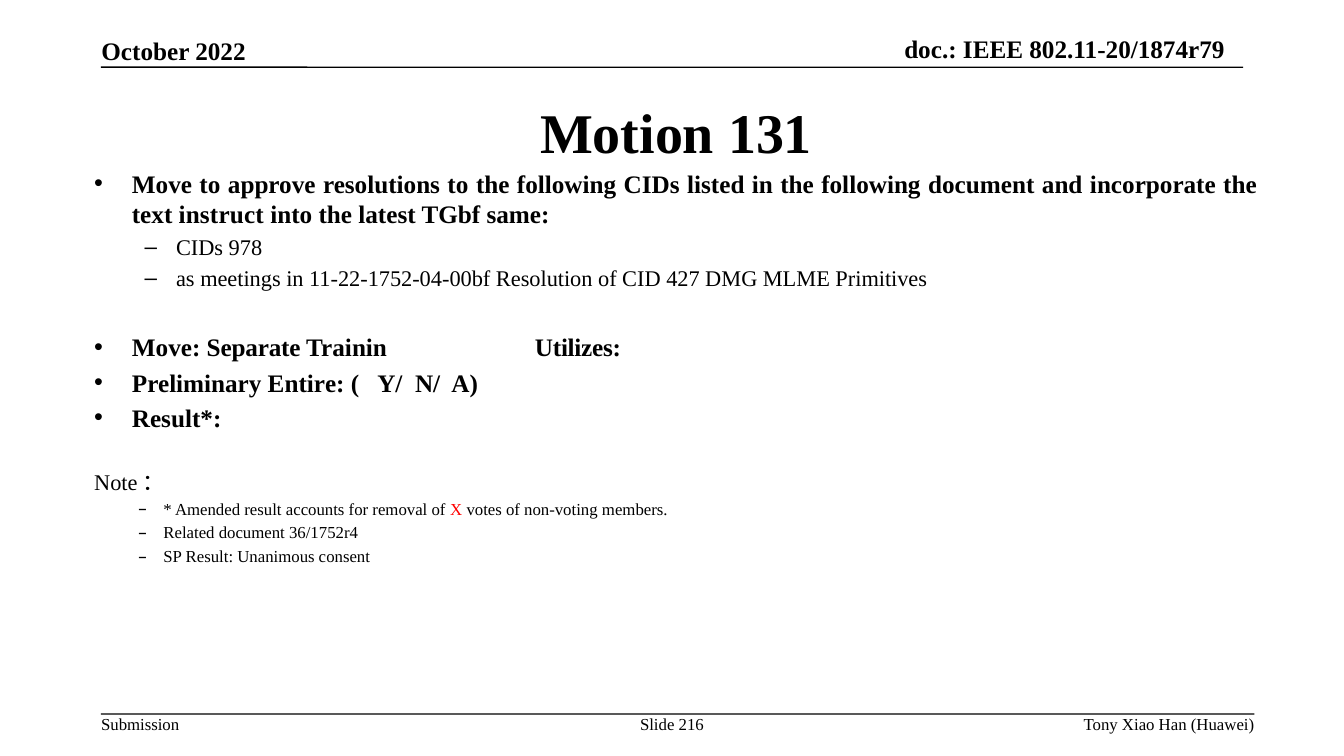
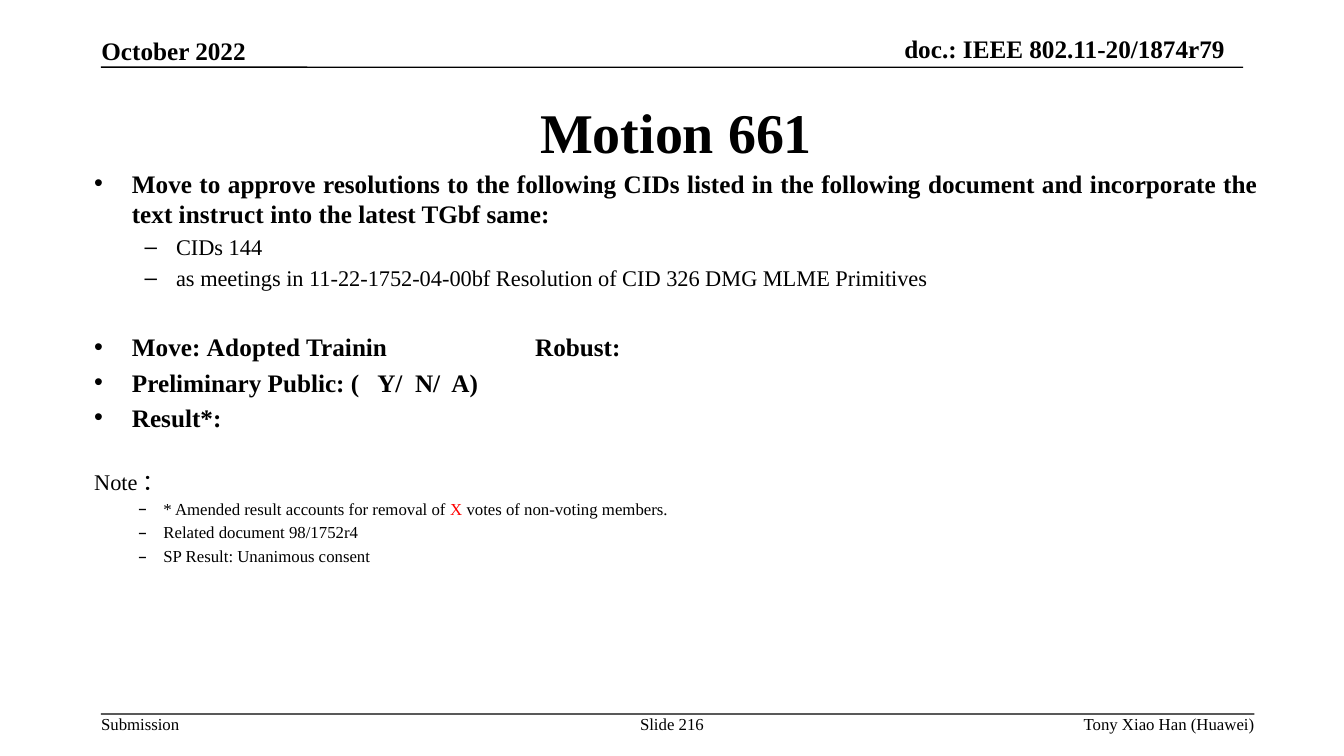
131: 131 -> 661
978: 978 -> 144
427: 427 -> 326
Separate: Separate -> Adopted
Utilizes: Utilizes -> Robust
Entire: Entire -> Public
36/1752r4: 36/1752r4 -> 98/1752r4
